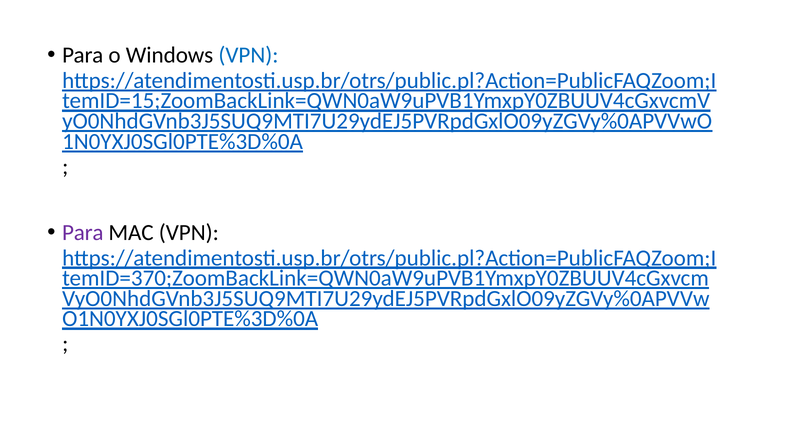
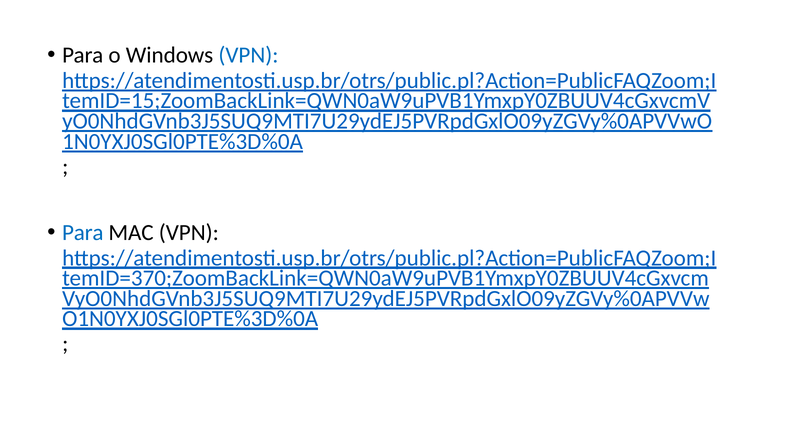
Para at (83, 233) colour: purple -> blue
